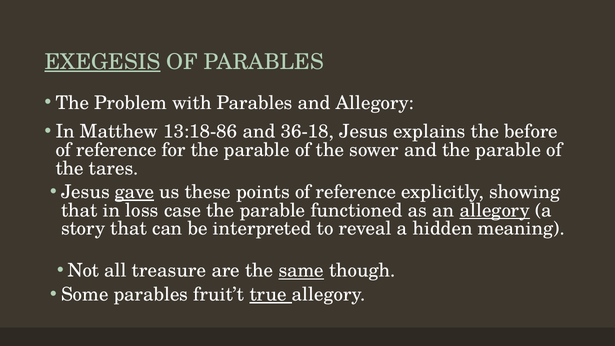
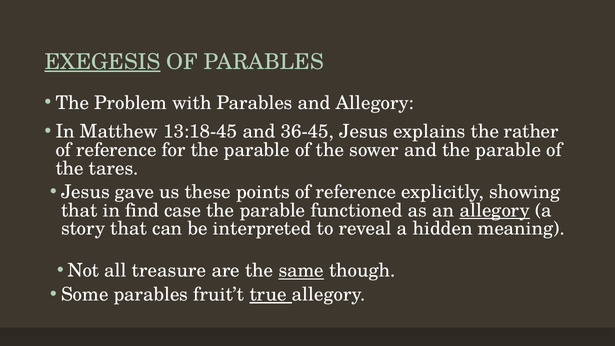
13:18-86: 13:18-86 -> 13:18-45
36-18: 36-18 -> 36-45
before: before -> rather
gave underline: present -> none
loss: loss -> find
